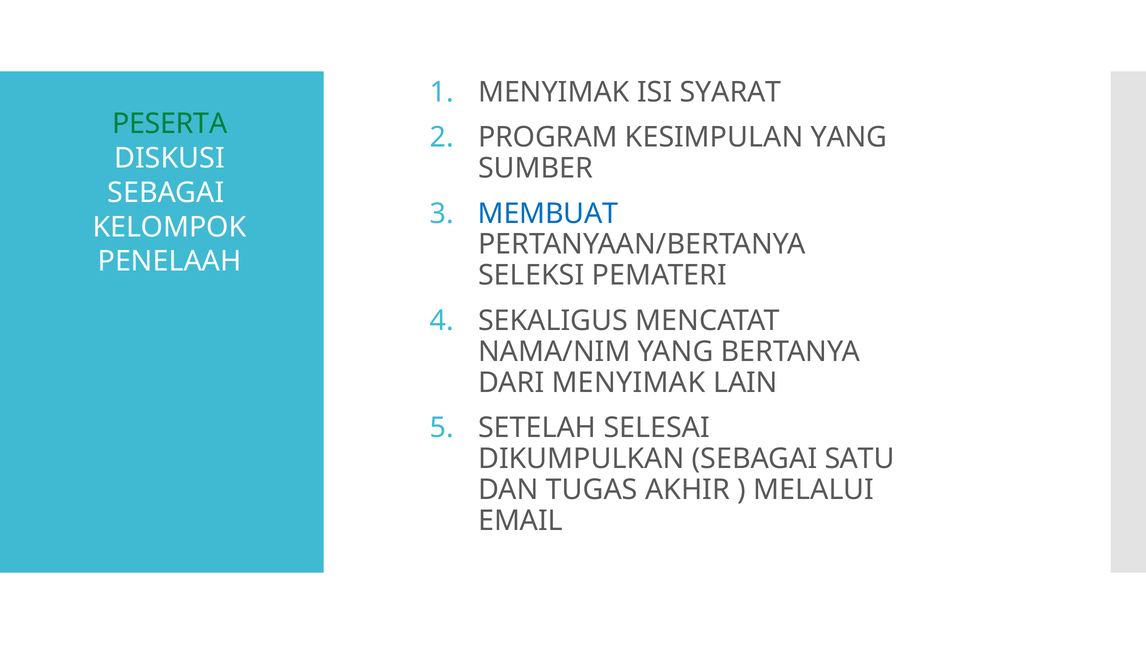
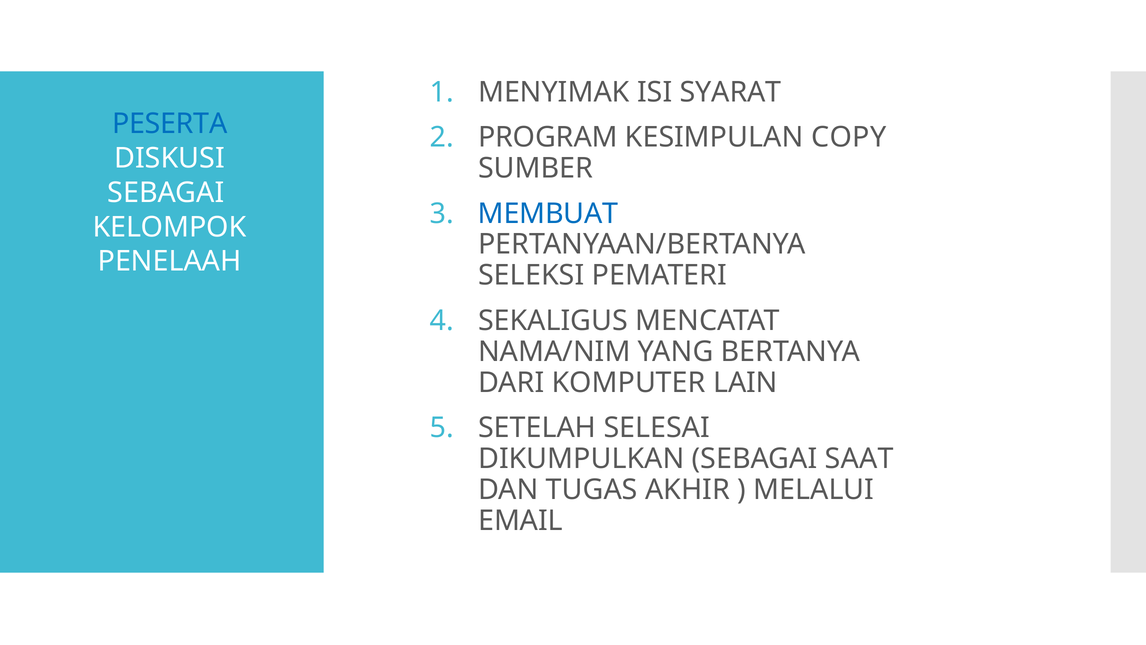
PESERTA colour: green -> blue
KESIMPULAN YANG: YANG -> COPY
DARI MENYIMAK: MENYIMAK -> KOMPUTER
SATU: SATU -> SAAT
